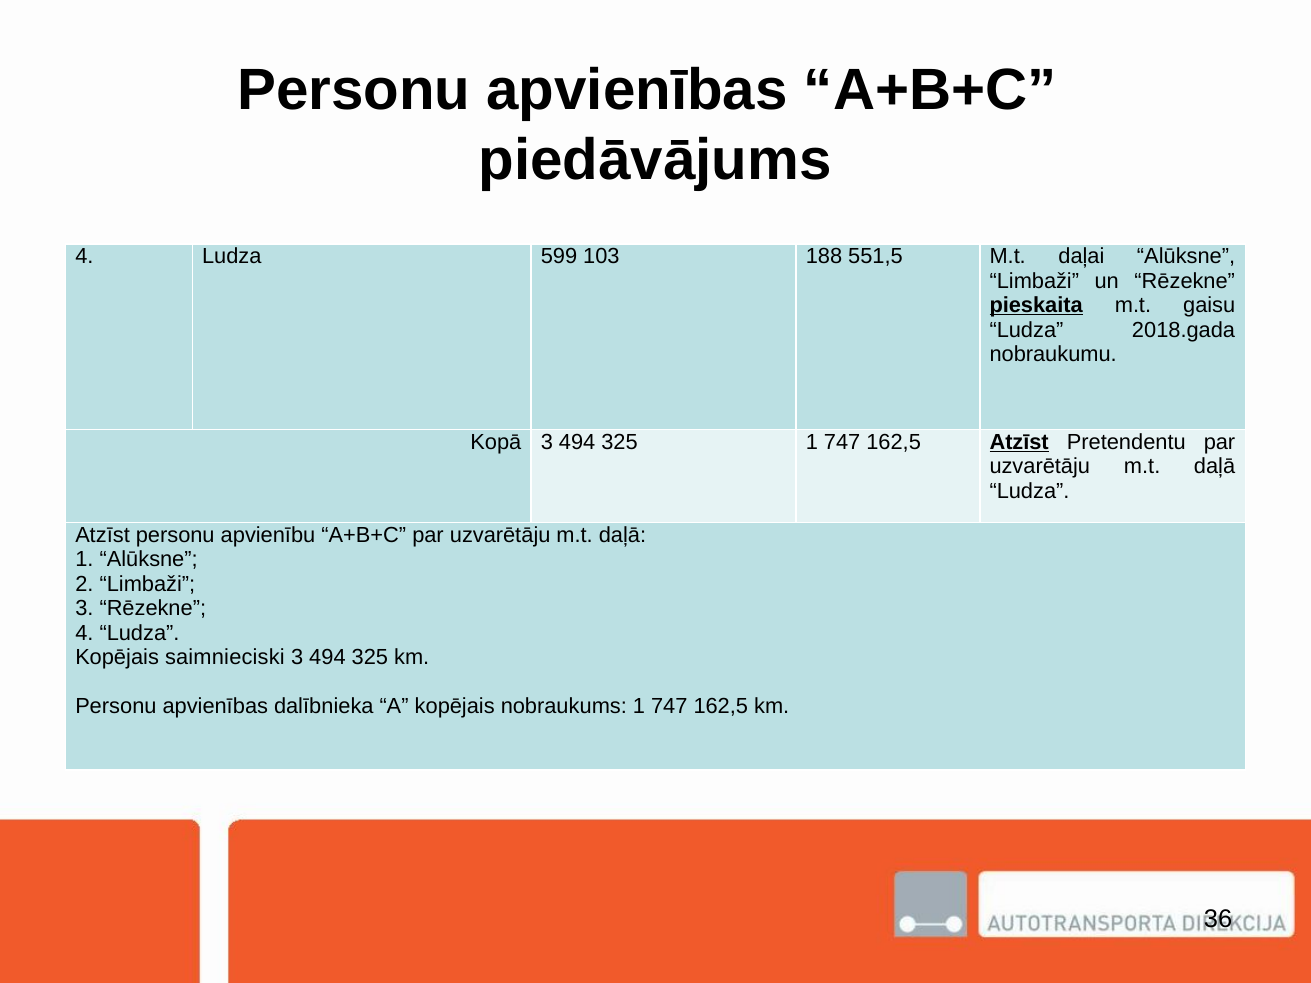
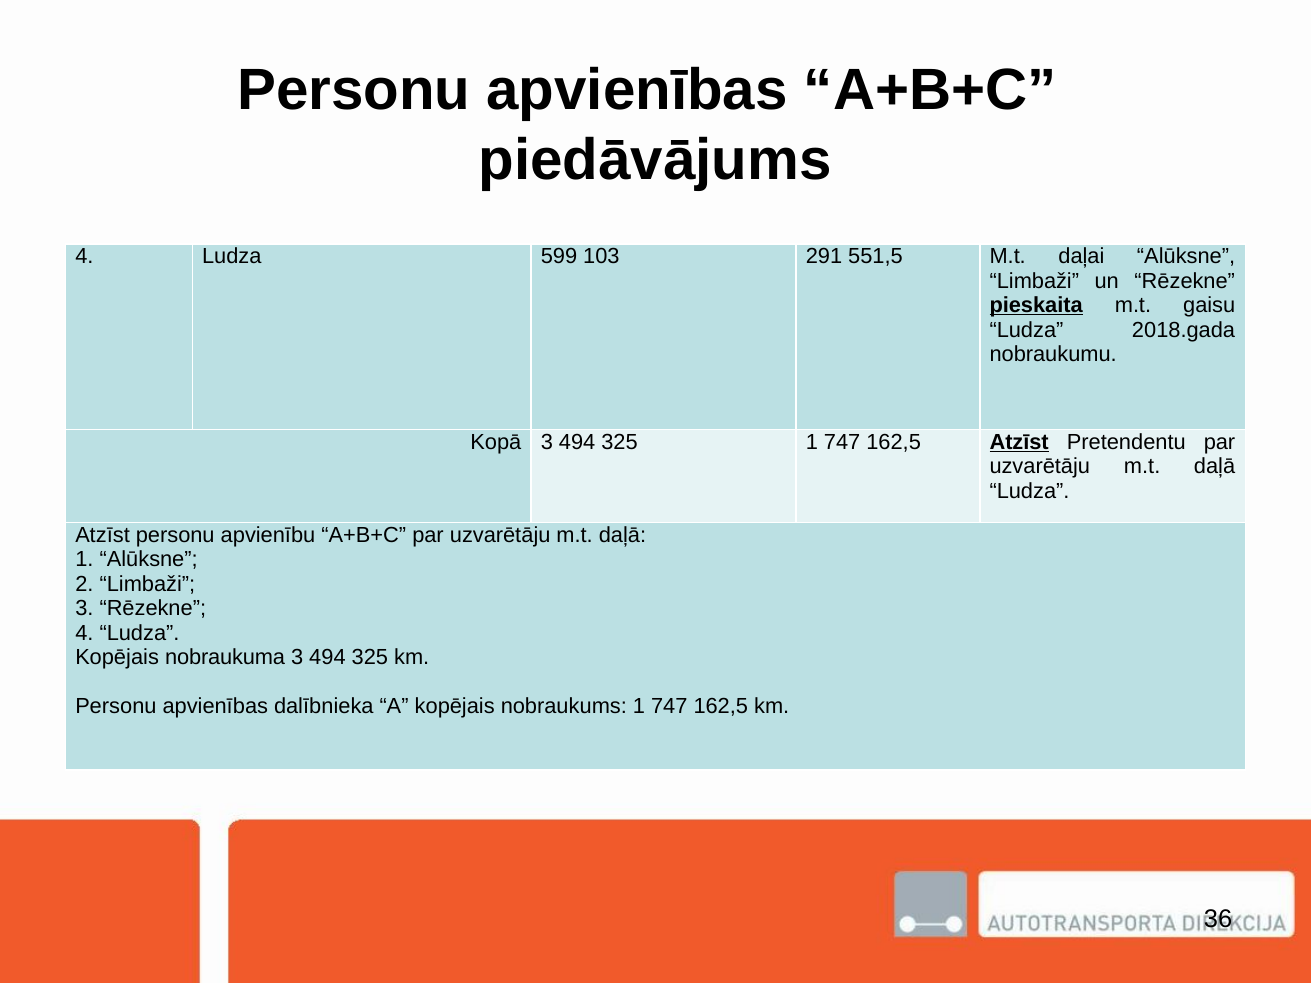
188: 188 -> 291
saimnieciski: saimnieciski -> nobraukuma
